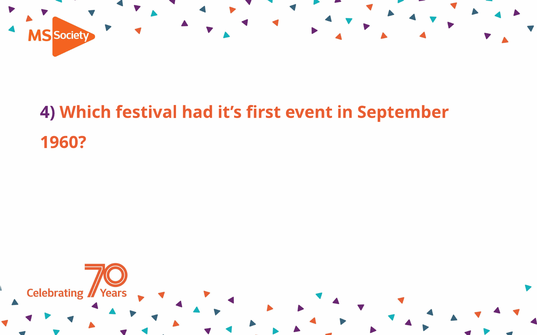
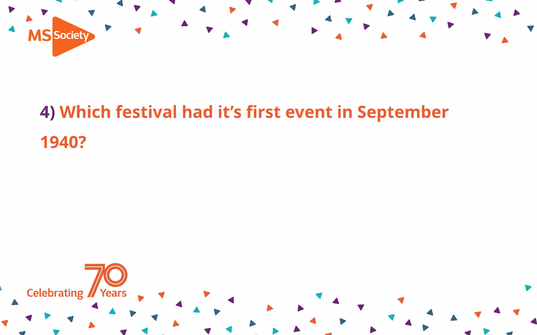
1960: 1960 -> 1940
